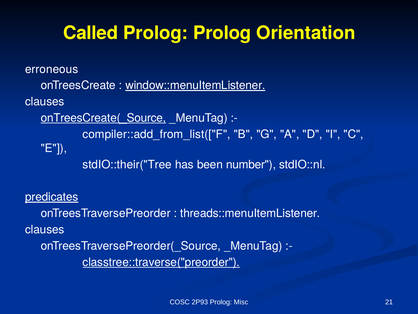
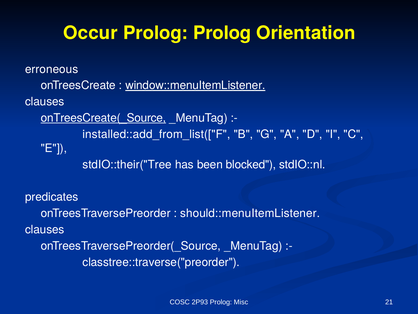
Called: Called -> Occur
compiler::add_from_list(["F: compiler::add_from_list(["F -> installed::add_from_list(["F
number: number -> blocked
predicates underline: present -> none
threads::menuItemListener: threads::menuItemListener -> should::menuItemListener
classtree::traverse("preorder underline: present -> none
